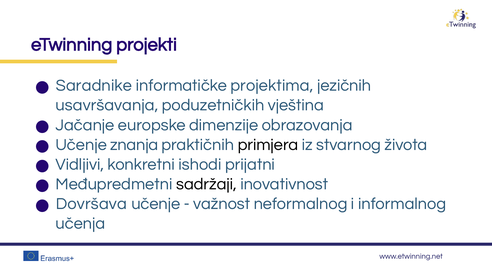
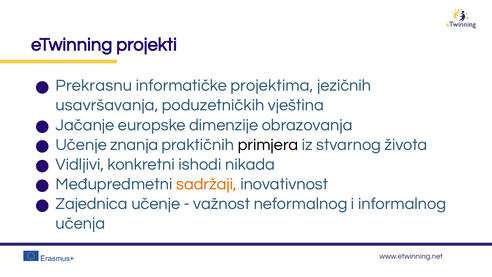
Saradnike: Saradnike -> Prekrasnu
prijatni: prijatni -> nikada
sadržaji colour: black -> orange
Dovršava: Dovršava -> Zajednica
